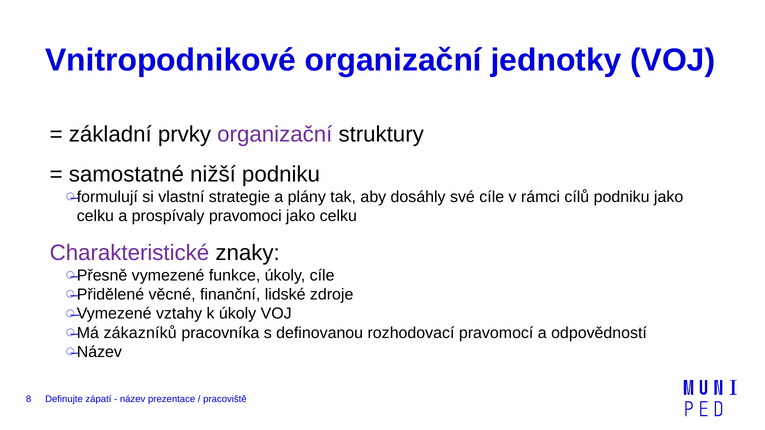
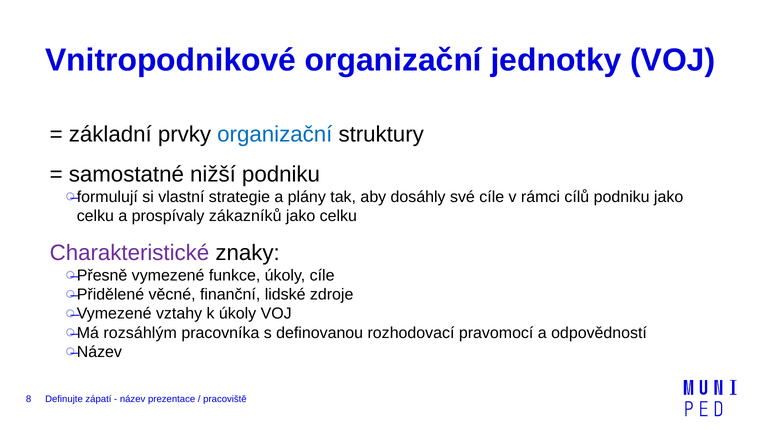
organizační at (275, 135) colour: purple -> blue
pravomoci: pravomoci -> zákazníků
zákazníků: zákazníků -> rozsáhlým
